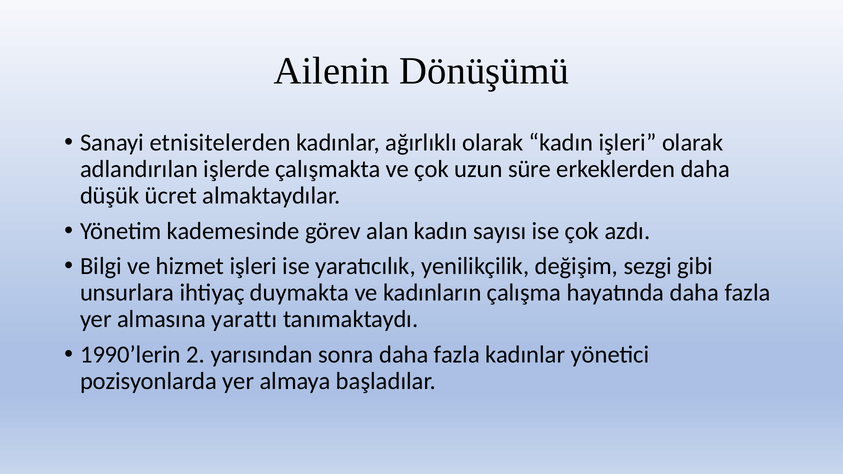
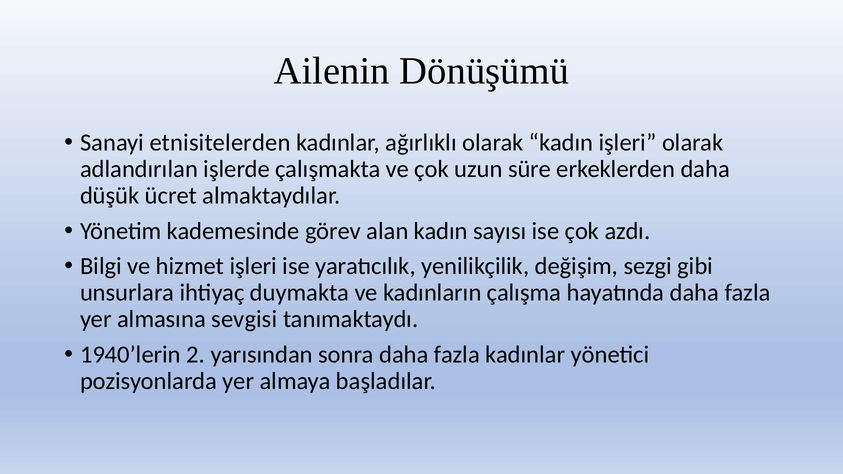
yarattı: yarattı -> sevgisi
1990’lerin: 1990’lerin -> 1940’lerin
